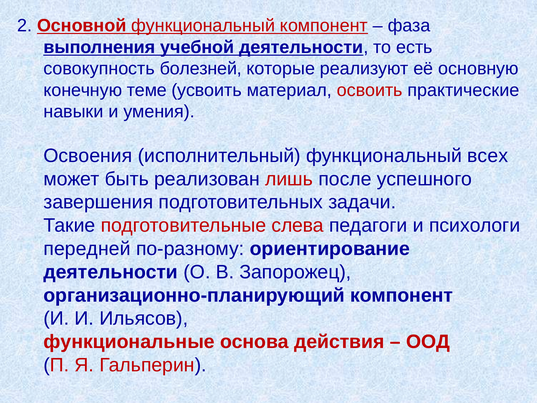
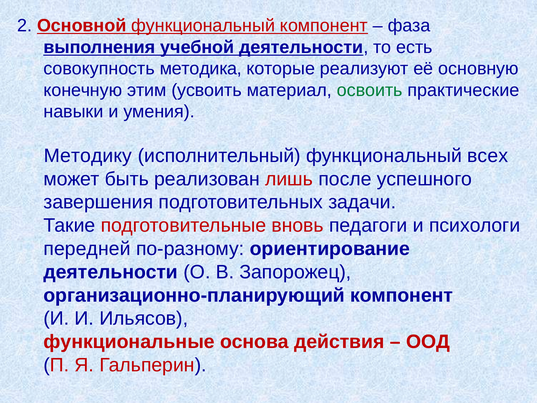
болезней: болезней -> методика
теме: теме -> этим
освоить colour: red -> green
Освоения: Освоения -> Методику
слева: слева -> вновь
